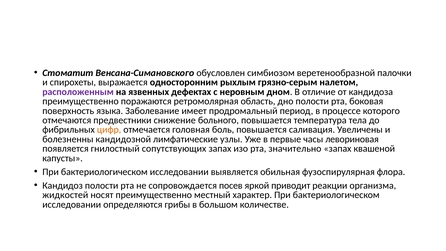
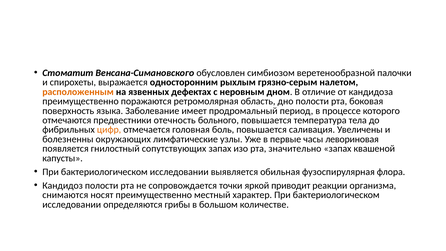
расположенным colour: purple -> orange
снижение: снижение -> отечность
кандидозной: кандидозной -> окружающих
посев: посев -> точки
жидкостей: жидкостей -> снимаются
